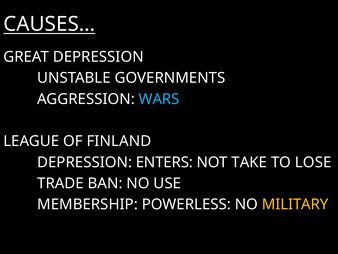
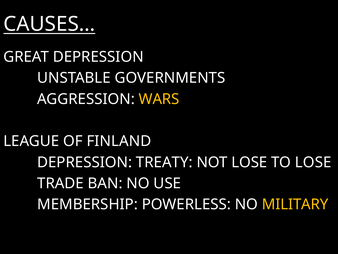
WARS colour: light blue -> yellow
ENTERS: ENTERS -> TREATY
NOT TAKE: TAKE -> LOSE
